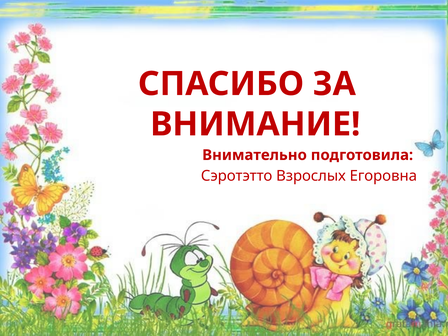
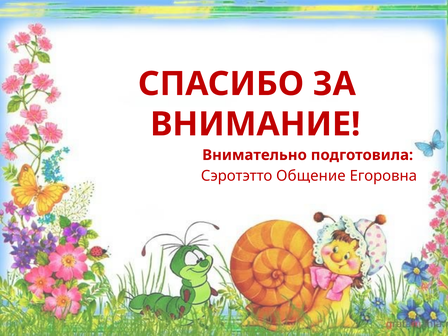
Взрослых: Взрослых -> Общение
